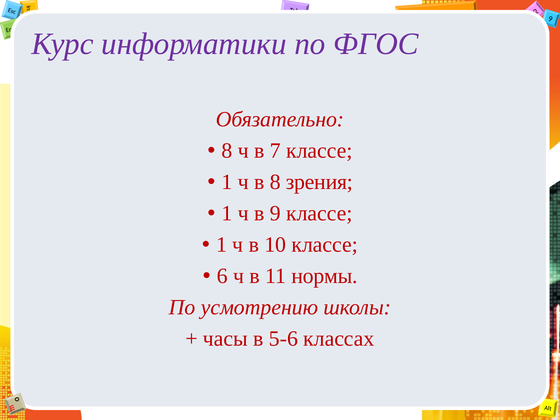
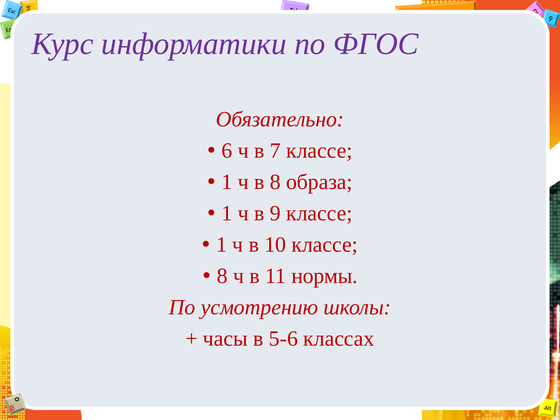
8 at (227, 151): 8 -> 6
зрения: зрения -> образа
6 at (222, 276): 6 -> 8
